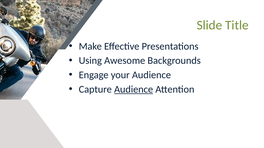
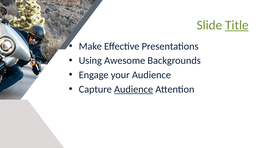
Title underline: none -> present
